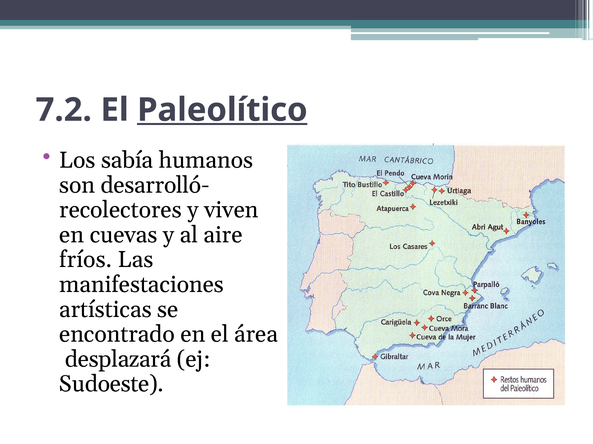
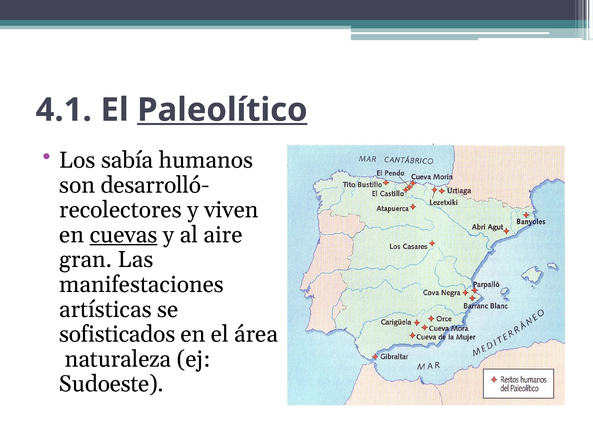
7.2: 7.2 -> 4.1
cuevas underline: none -> present
fríos: fríos -> gran
encontrado: encontrado -> sofisticados
desplazará: desplazará -> naturaleza
